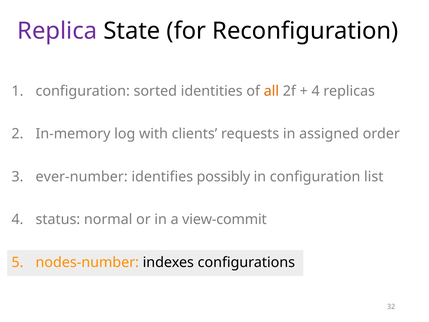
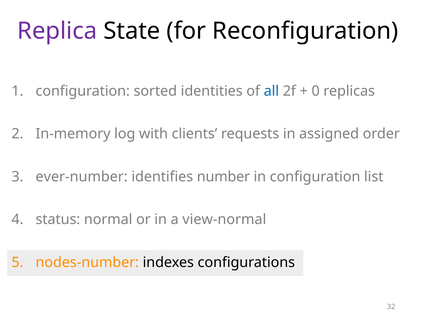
all colour: orange -> blue
4 at (316, 91): 4 -> 0
possibly: possibly -> number
view-commit: view-commit -> view-normal
